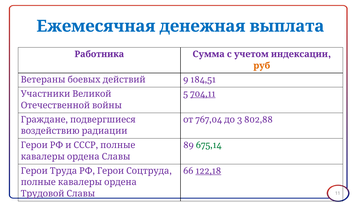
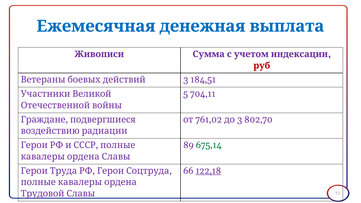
Работника: Работника -> Живописи
руб colour: orange -> red
9 at (186, 80): 9 -> 3
704,11 underline: present -> none
767,04: 767,04 -> 761,02
802,88: 802,88 -> 802,70
